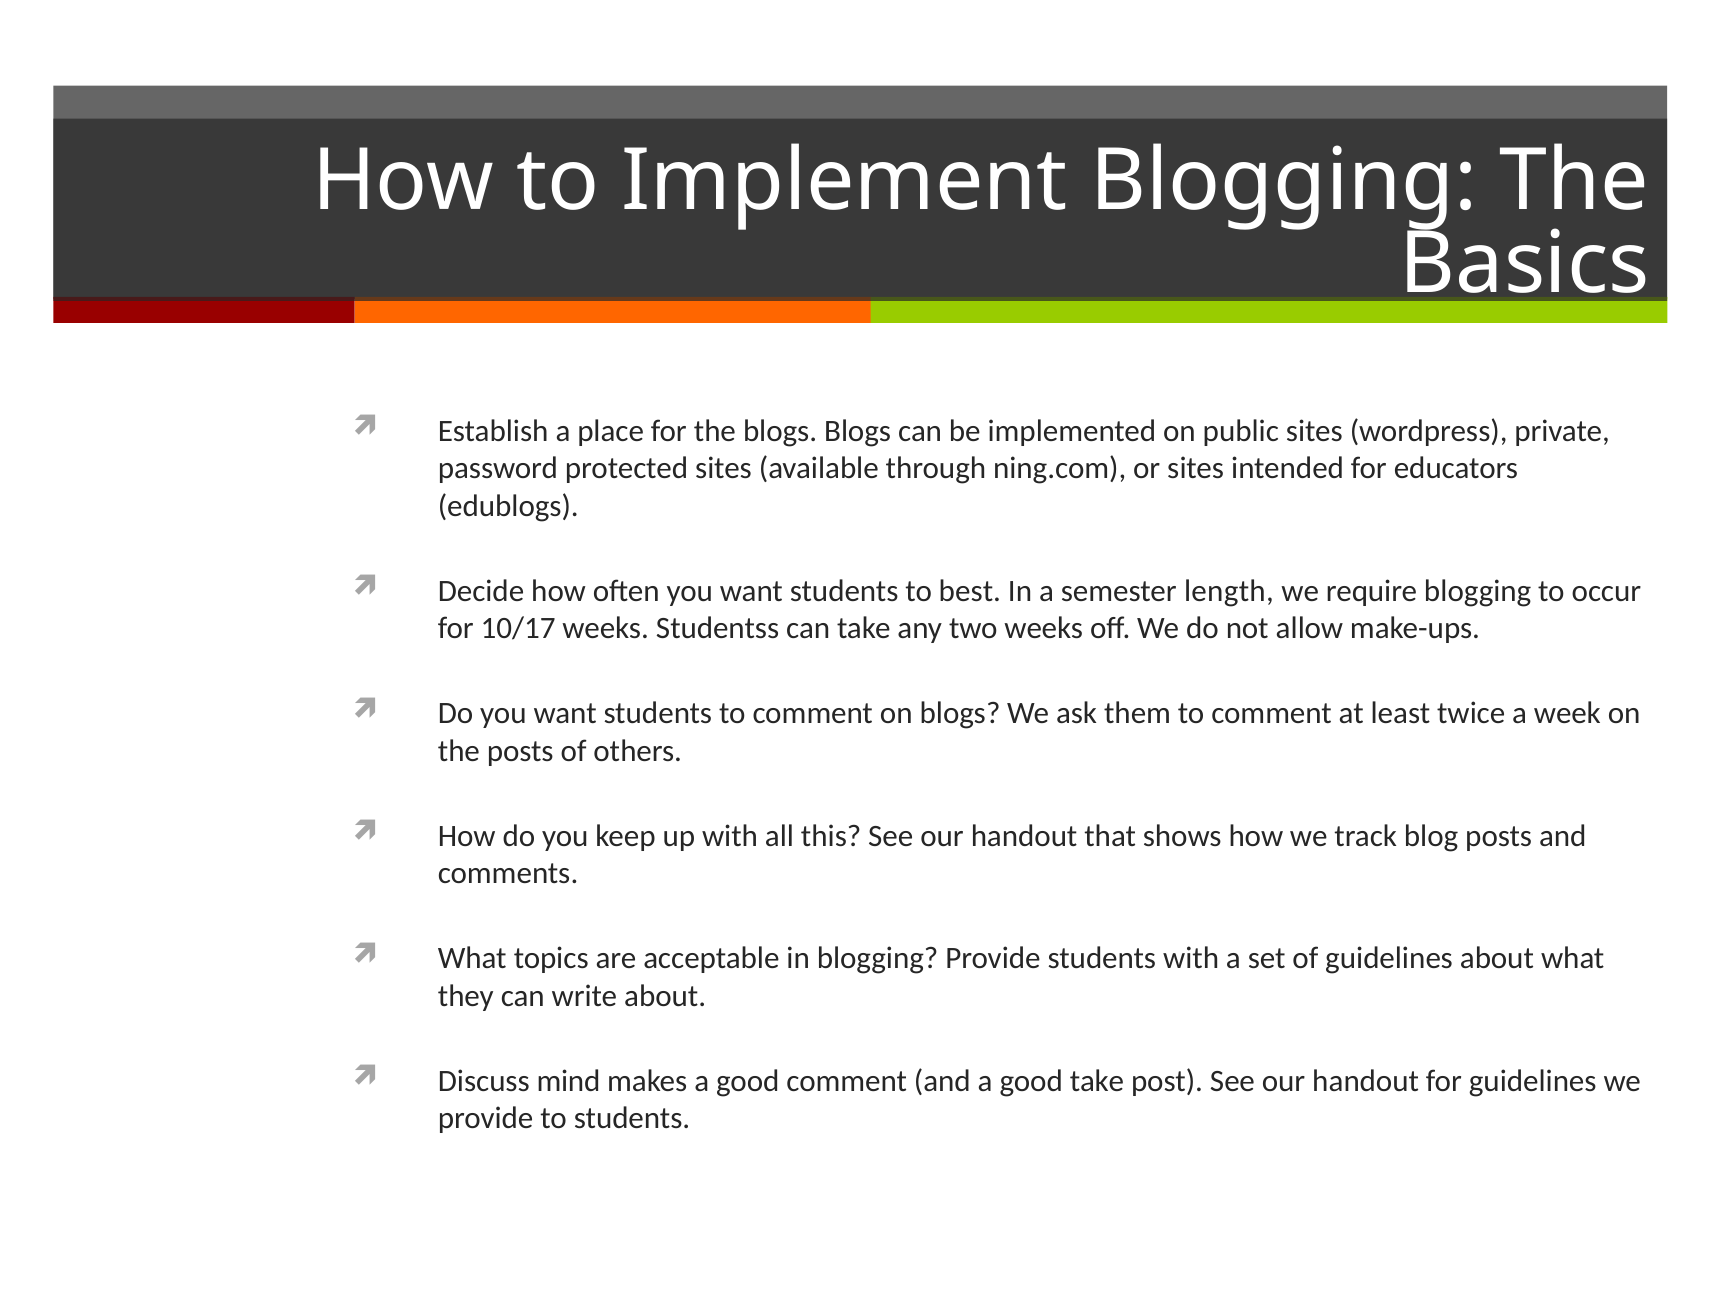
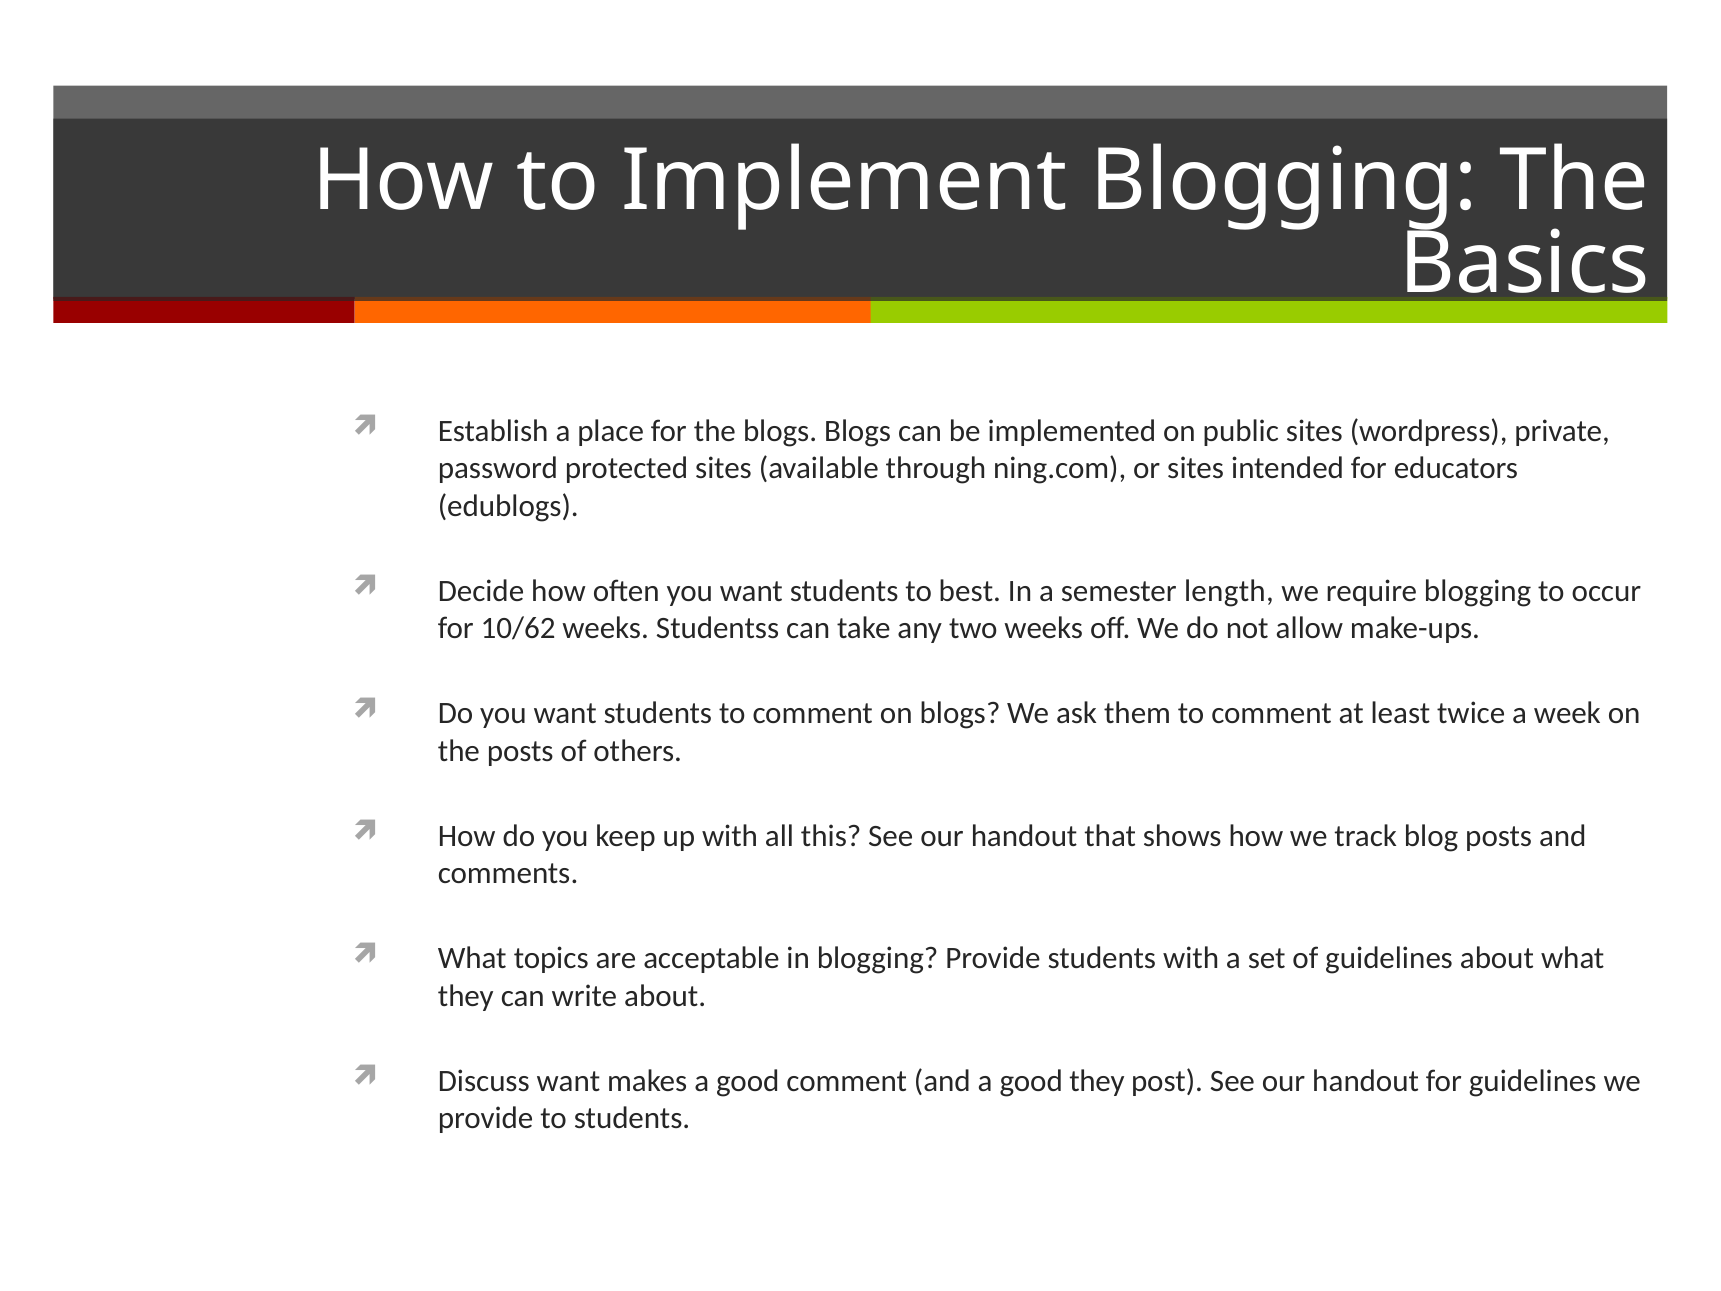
10/17: 10/17 -> 10/62
Discuss mind: mind -> want
good take: take -> they
